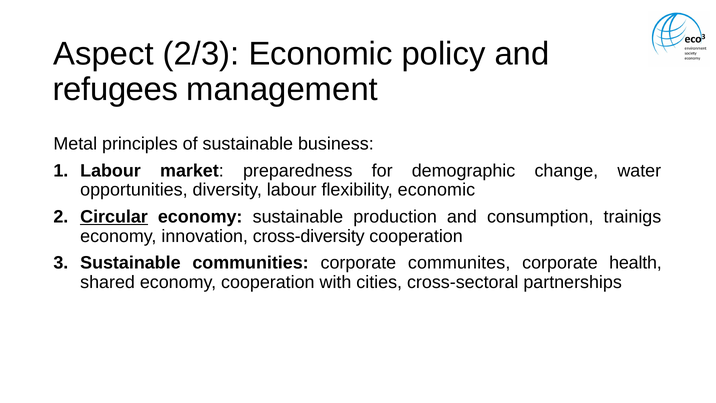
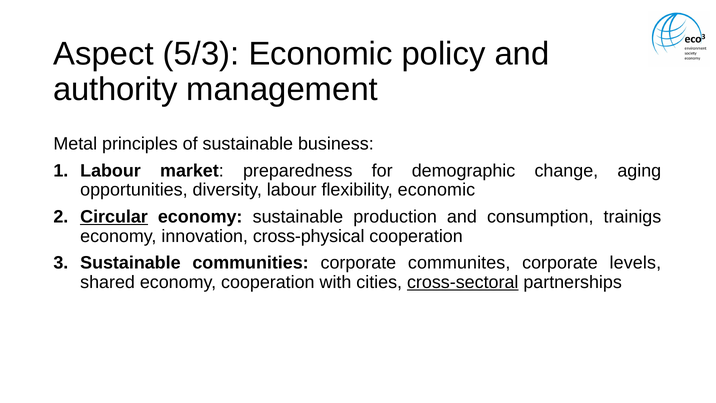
2/3: 2/3 -> 5/3
refugees: refugees -> authority
water: water -> aging
cross-diversity: cross-diversity -> cross-physical
health: health -> levels
cross-sectoral underline: none -> present
